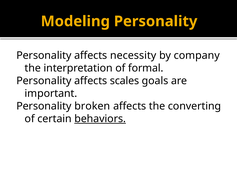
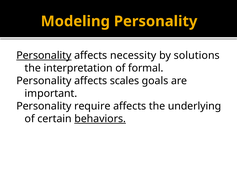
Personality at (44, 55) underline: none -> present
company: company -> solutions
broken: broken -> require
converting: converting -> underlying
